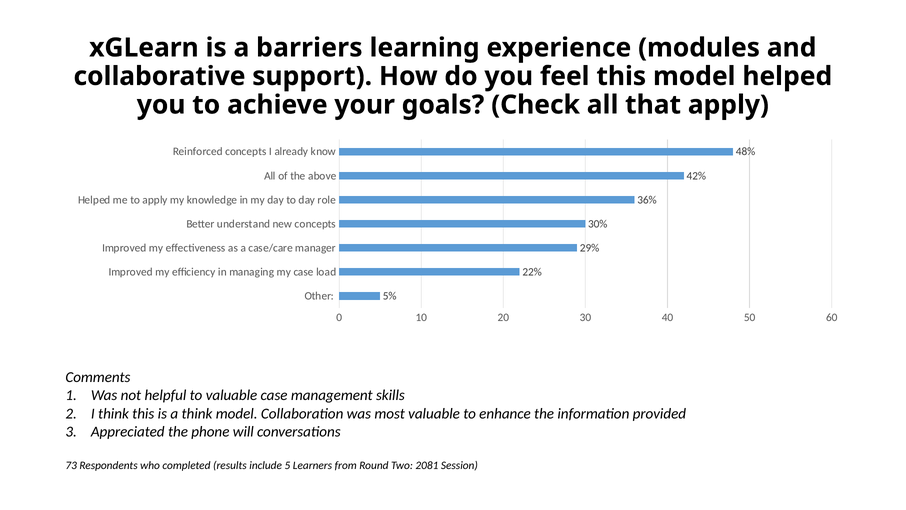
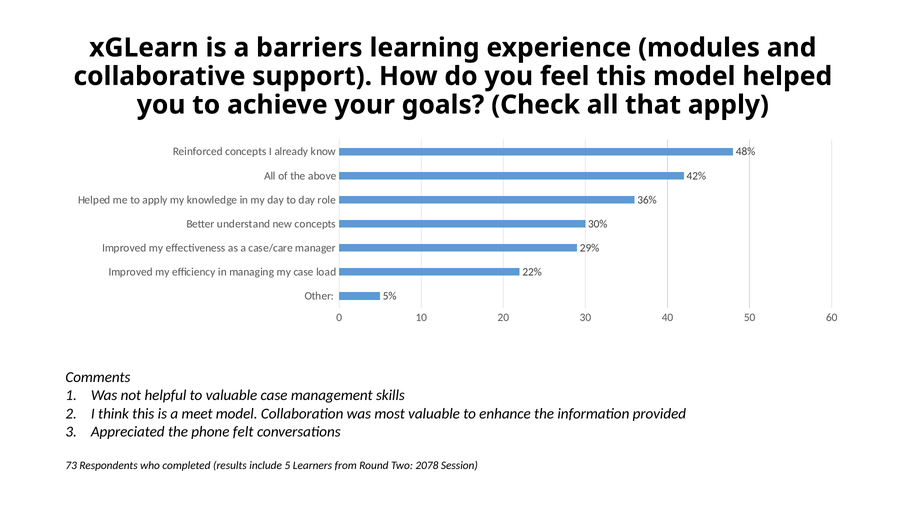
a think: think -> meet
will: will -> felt
2081: 2081 -> 2078
